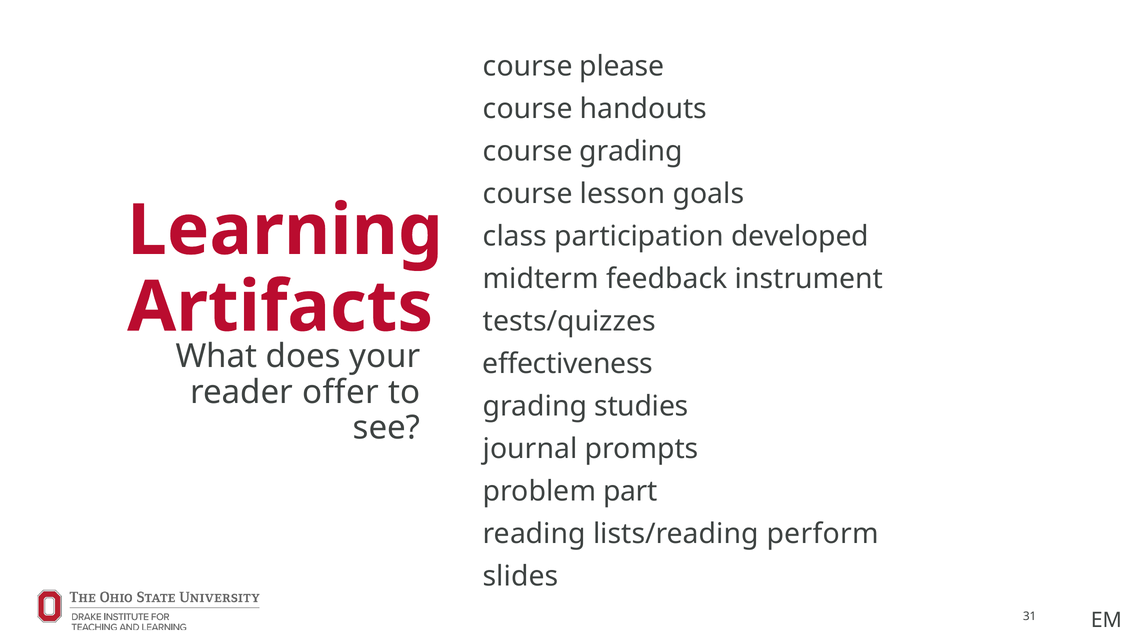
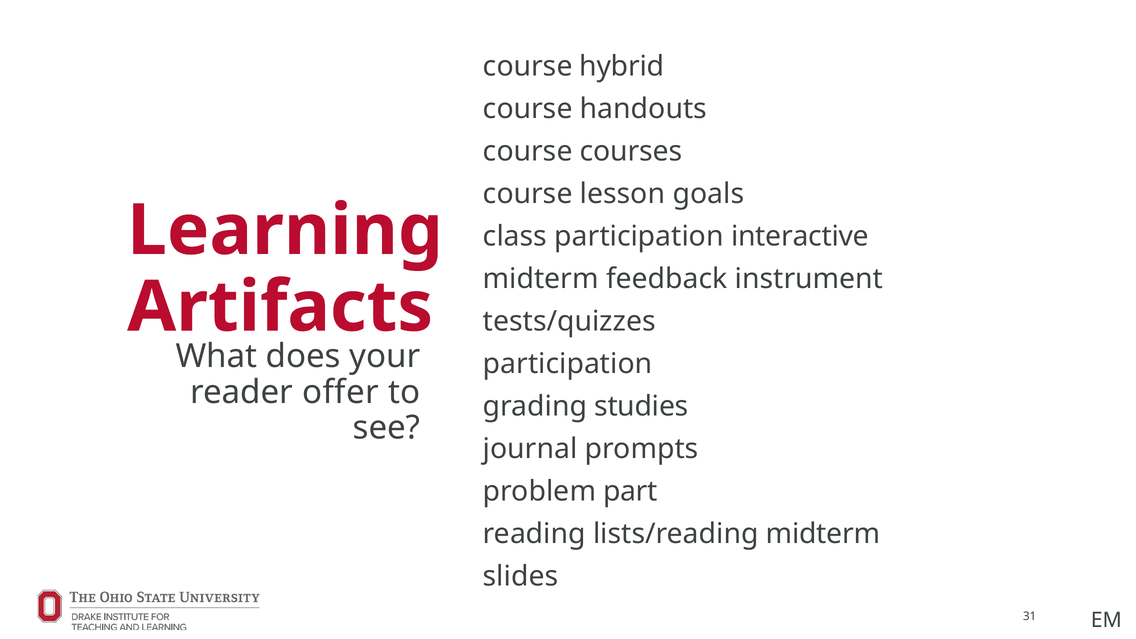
please: please -> hybrid
course grading: grading -> courses
developed: developed -> interactive
effectiveness at (568, 364): effectiveness -> participation
lists/reading perform: perform -> midterm
